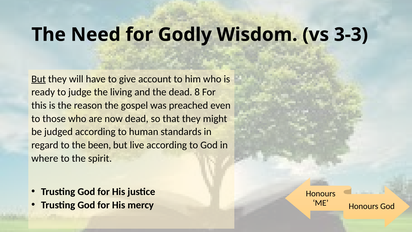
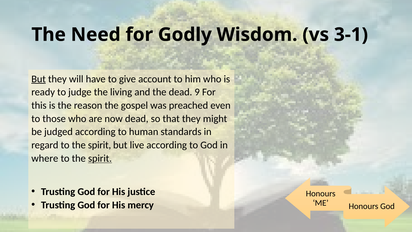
3-3: 3-3 -> 3-1
8: 8 -> 9
regard to the been: been -> spirit
spirit at (100, 158) underline: none -> present
